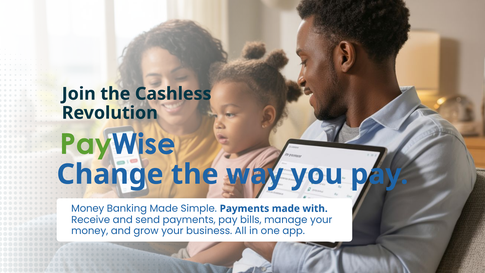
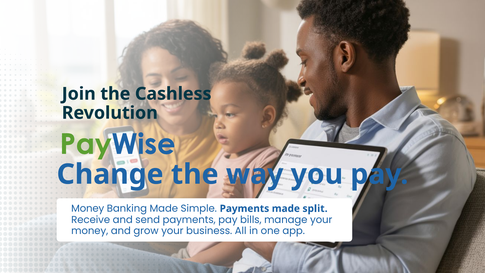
with: with -> split
